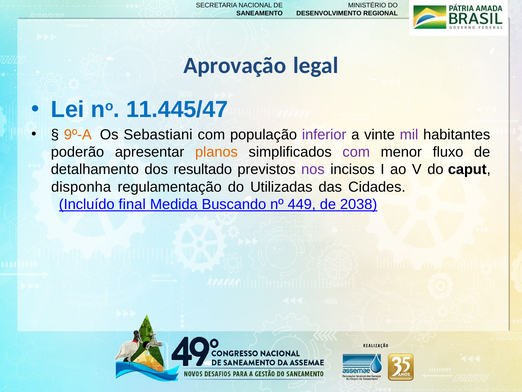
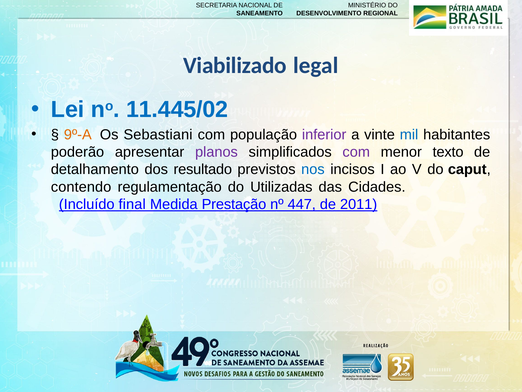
Aprovação: Aprovação -> Viabilizado
11.445/47: 11.445/47 -> 11.445/02
mil colour: purple -> blue
planos colour: orange -> purple
fluxo: fluxo -> texto
nos colour: purple -> blue
disponha: disponha -> contendo
Buscando: Buscando -> Prestação
449: 449 -> 447
2038: 2038 -> 2011
